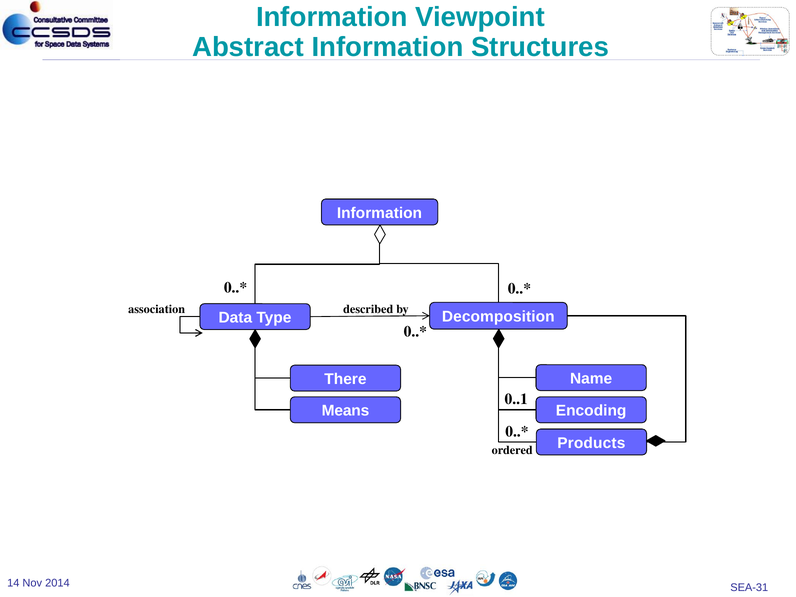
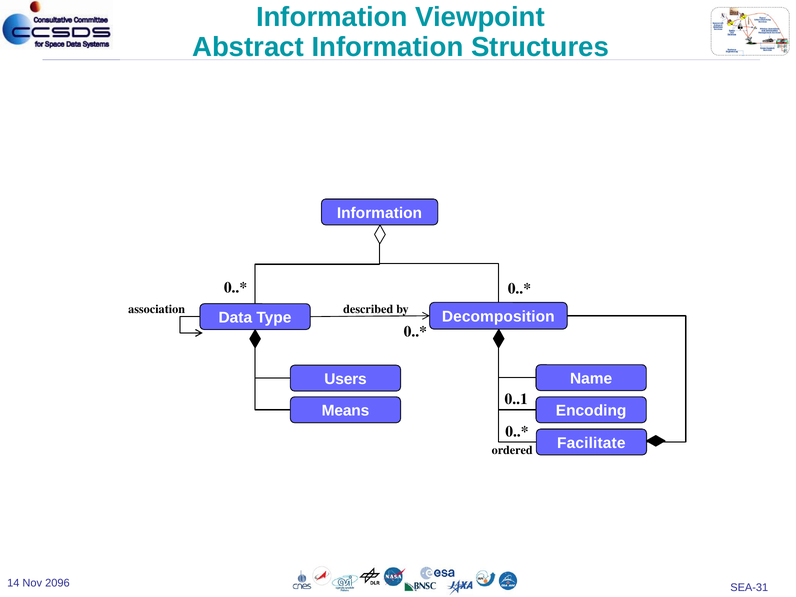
There: There -> Users
Products: Products -> Facilitate
2014: 2014 -> 2096
